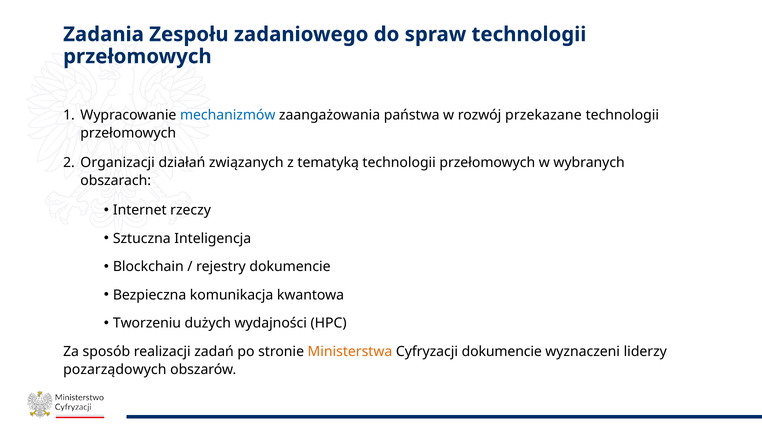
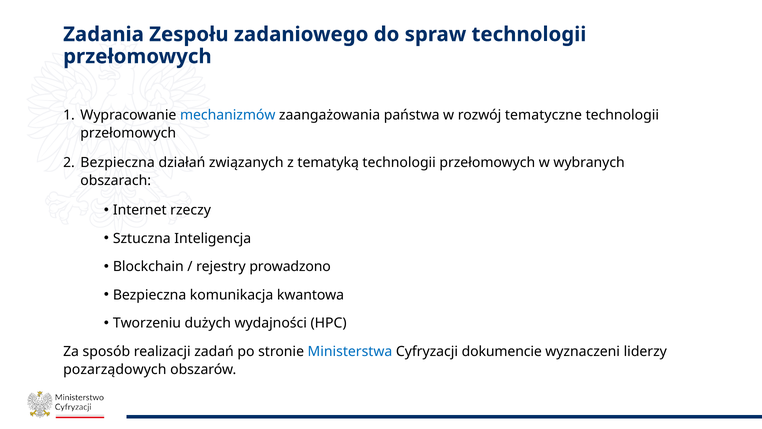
przekazane: przekazane -> tematyczne
Organizacji at (118, 163): Organizacji -> Bezpieczna
rejestry dokumencie: dokumencie -> prowadzono
Ministerstwa colour: orange -> blue
